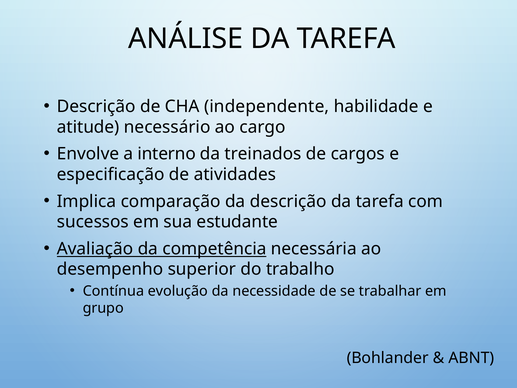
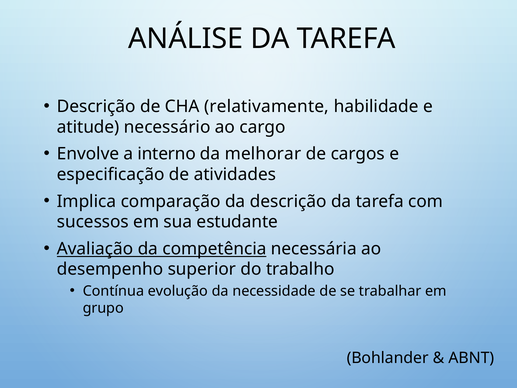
independente: independente -> relativamente
treinados: treinados -> melhorar
